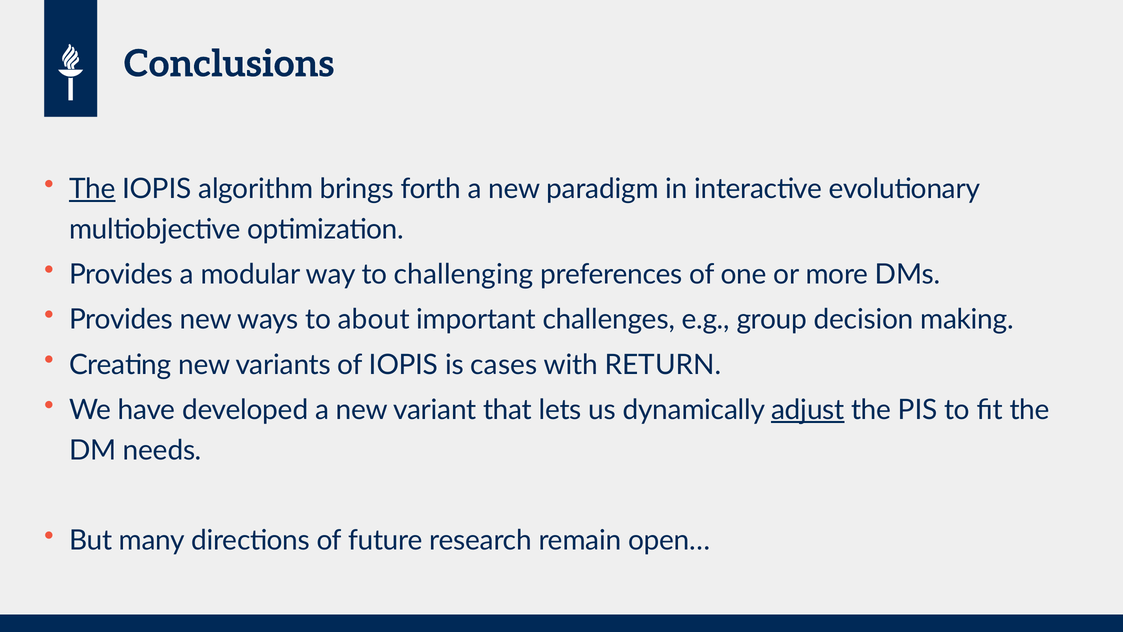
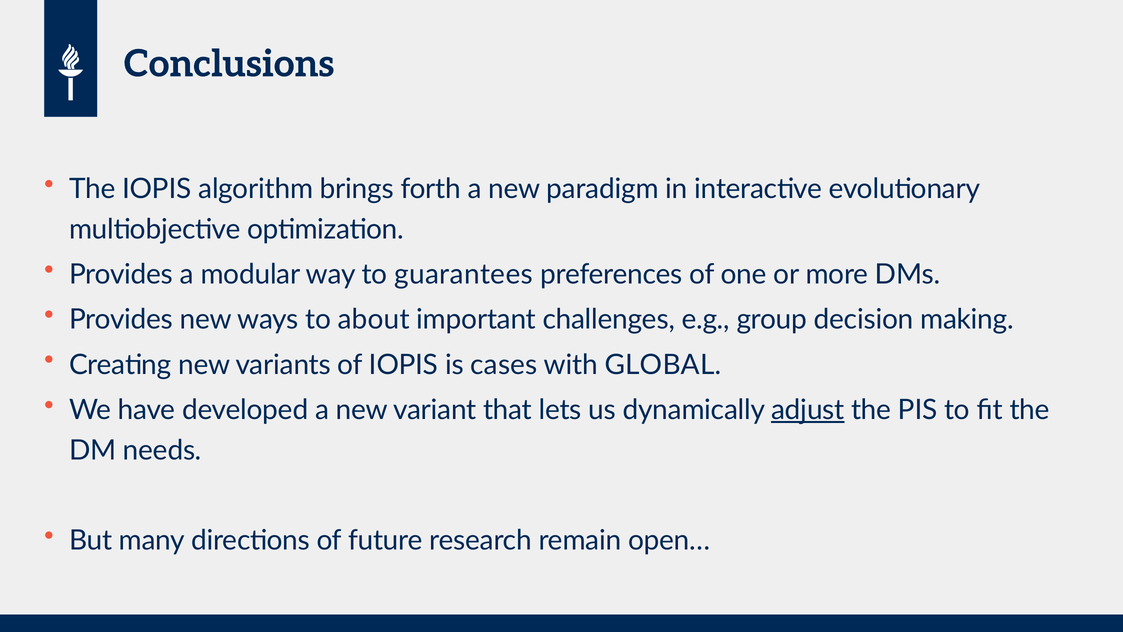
The at (92, 189) underline: present -> none
challenging: challenging -> guarantees
RETURN: RETURN -> GLOBAL
